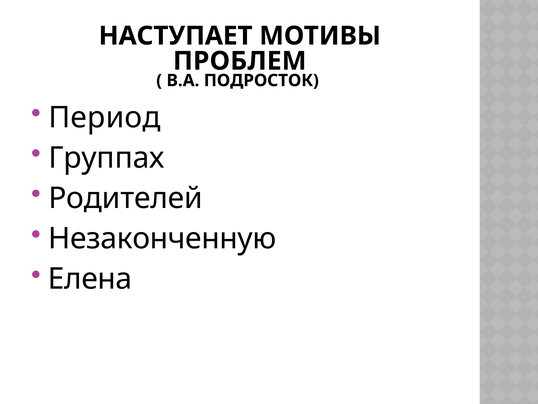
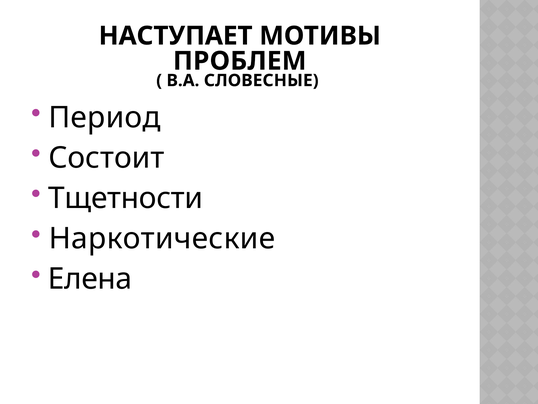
ПОДРОСТОК: ПОДРОСТОК -> СЛОВЕСНЫЕ
Группах: Группах -> Состоит
Родителей: Родителей -> Тщетности
Незаконченную: Незаконченную -> Наркотические
